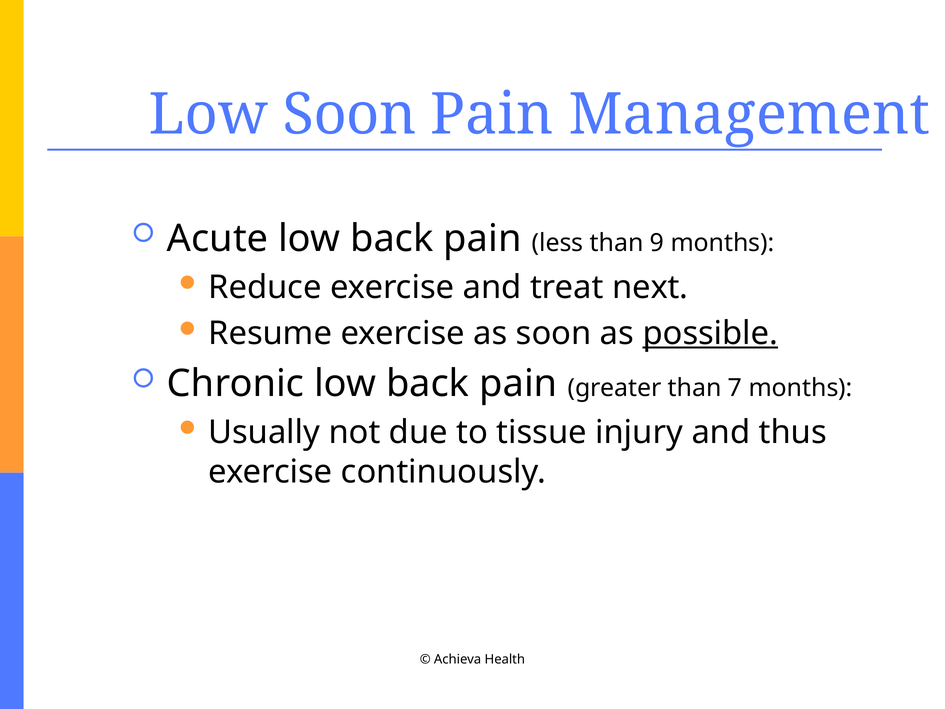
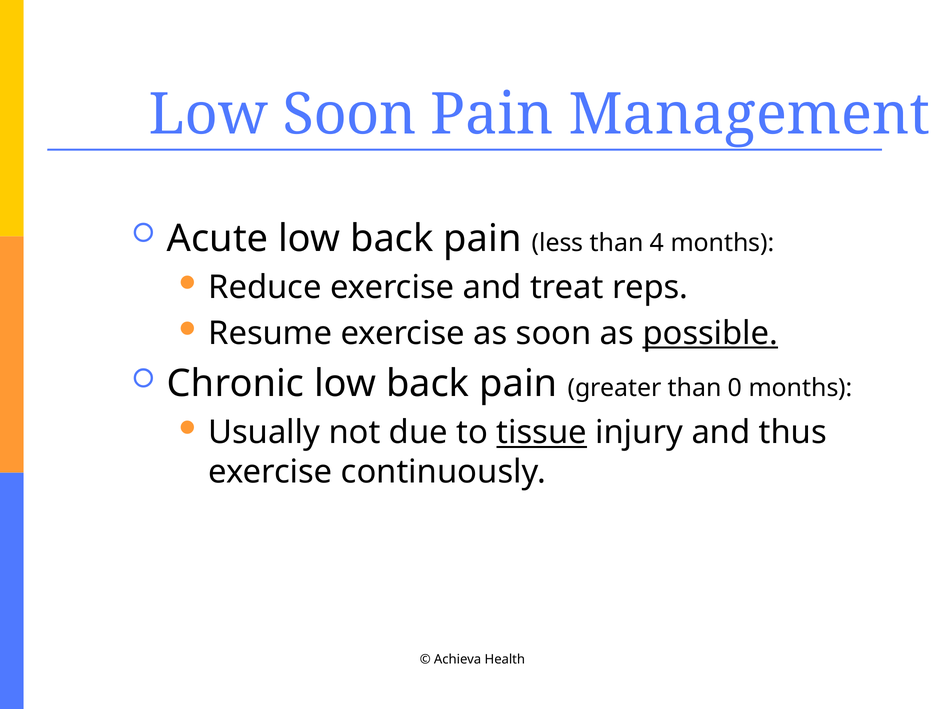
9: 9 -> 4
next: next -> reps
7: 7 -> 0
tissue underline: none -> present
